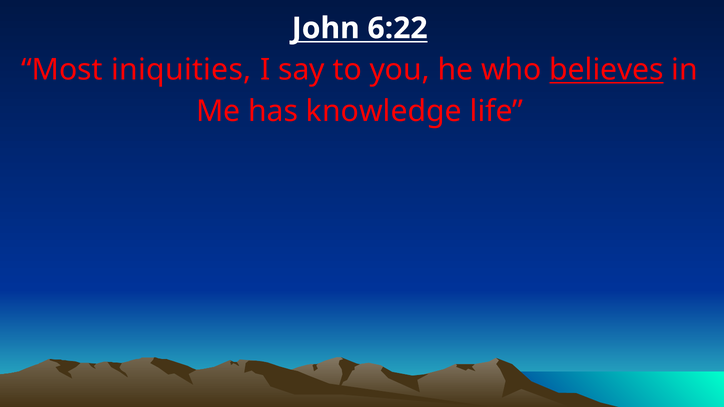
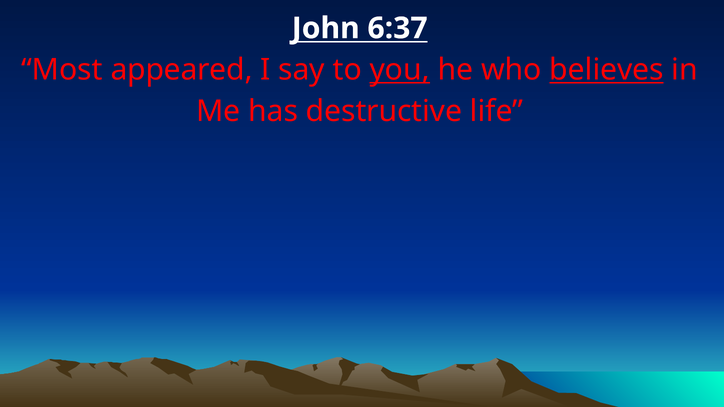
6:22: 6:22 -> 6:37
iniquities: iniquities -> appeared
you underline: none -> present
knowledge: knowledge -> destructive
